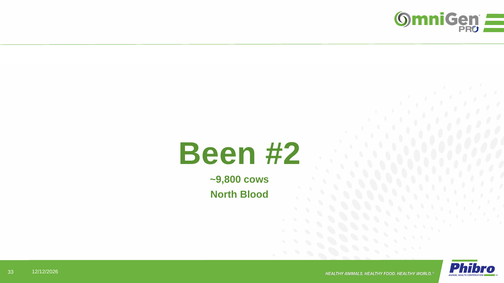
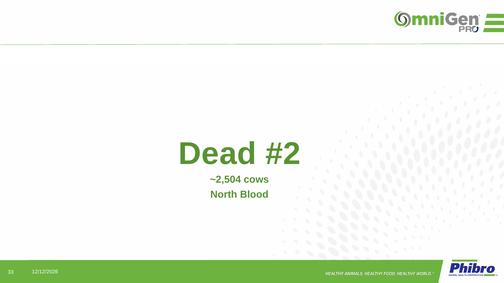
Been: Been -> Dead
~9,800: ~9,800 -> ~2,504
